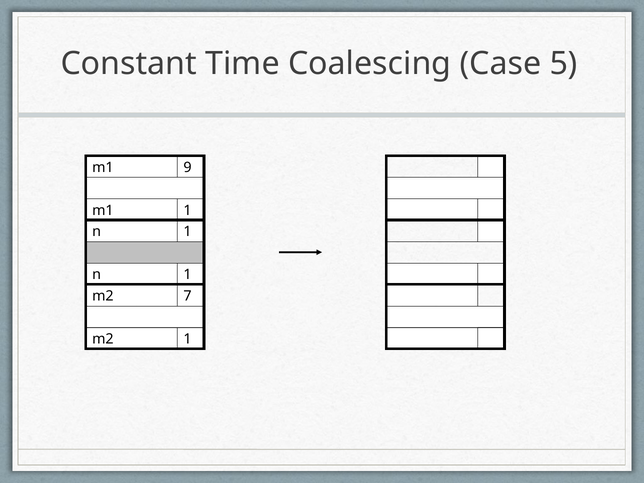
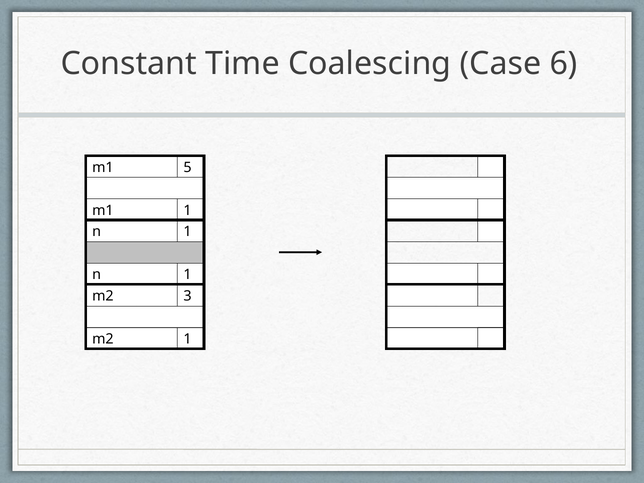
5: 5 -> 6
9: 9 -> 5
7: 7 -> 3
